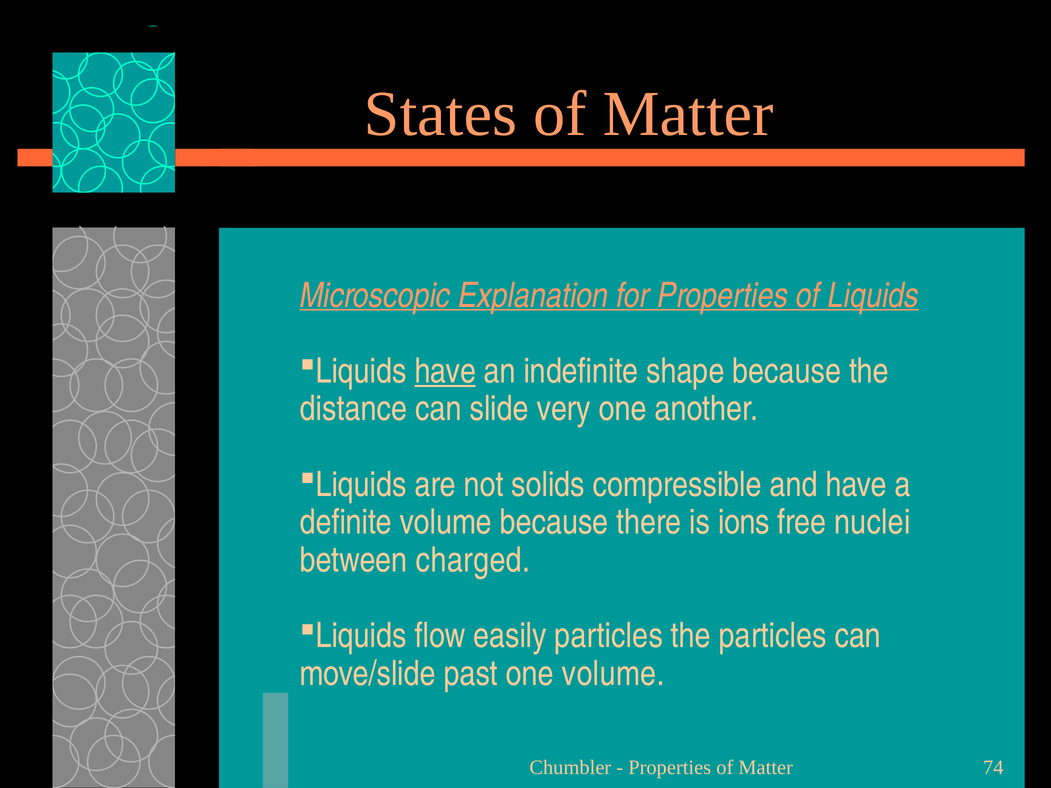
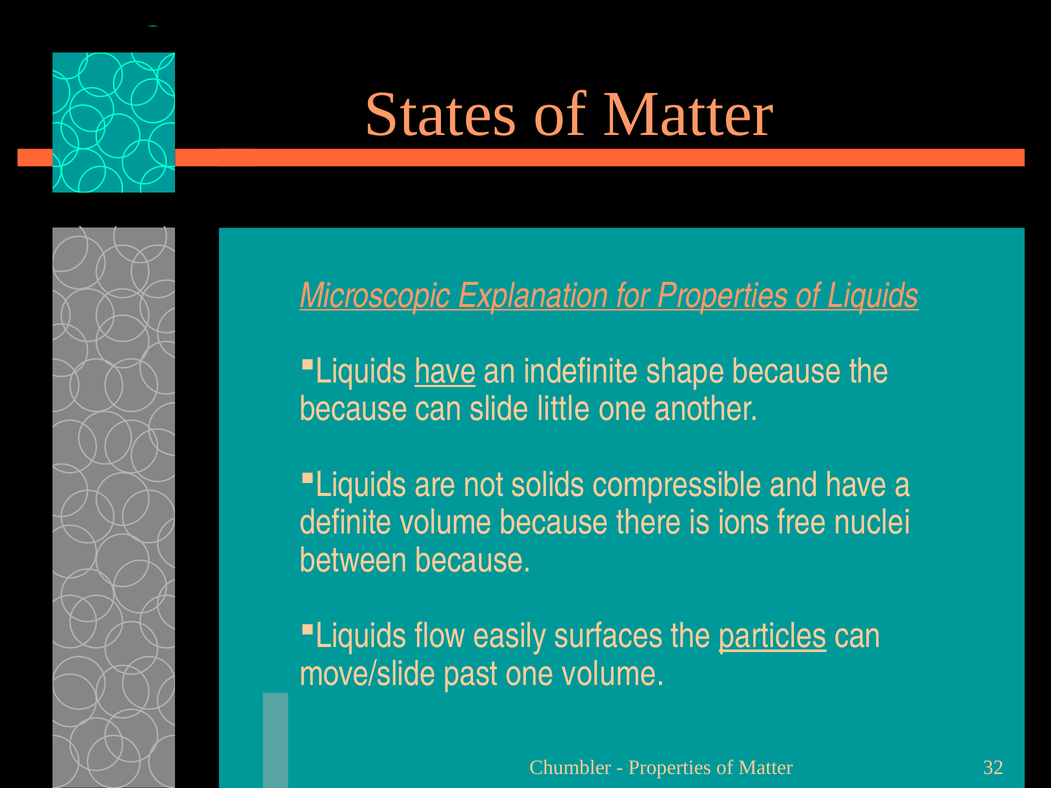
distance at (353, 409): distance -> because
very: very -> little
between charged: charged -> because
easily particles: particles -> surfaces
particles at (773, 636) underline: none -> present
74: 74 -> 32
